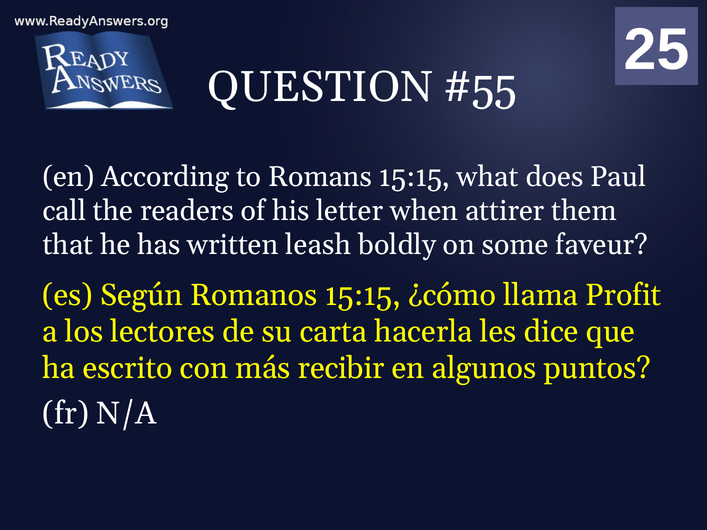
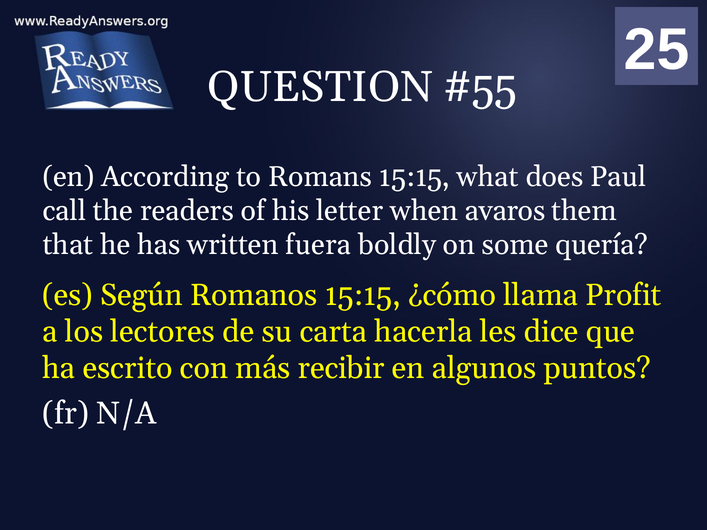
attirer: attirer -> avaros
leash: leash -> fuera
faveur: faveur -> quería
